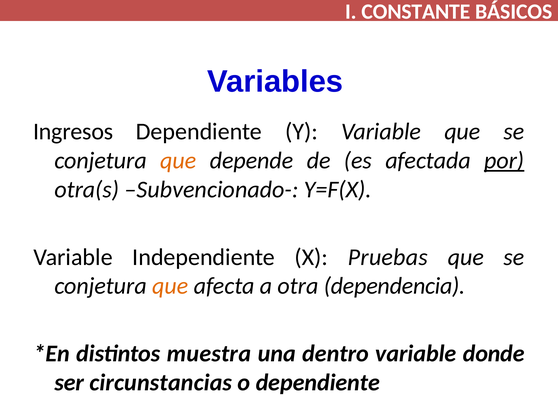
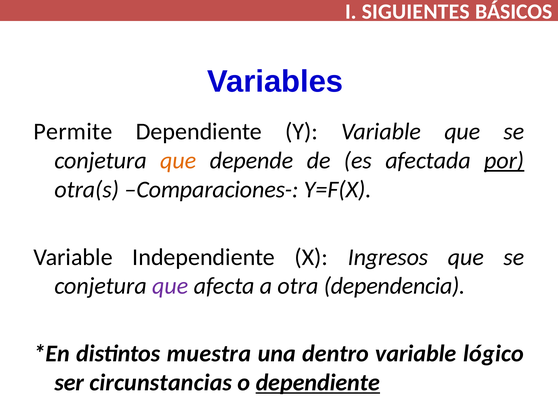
CONSTANTE: CONSTANTE -> SIGUIENTES
Ingresos: Ingresos -> Permite
Subvencionado-: Subvencionado- -> Comparaciones-
Pruebas: Pruebas -> Ingresos
que at (170, 286) colour: orange -> purple
donde: donde -> lógico
dependiente at (318, 382) underline: none -> present
